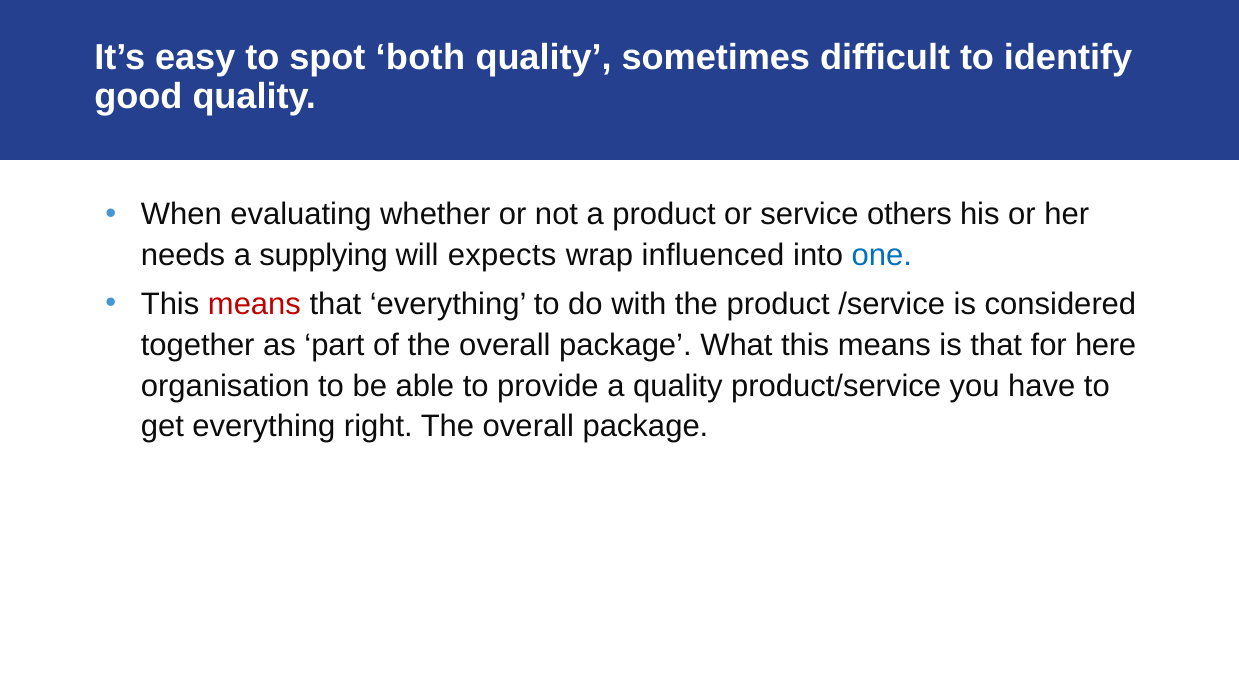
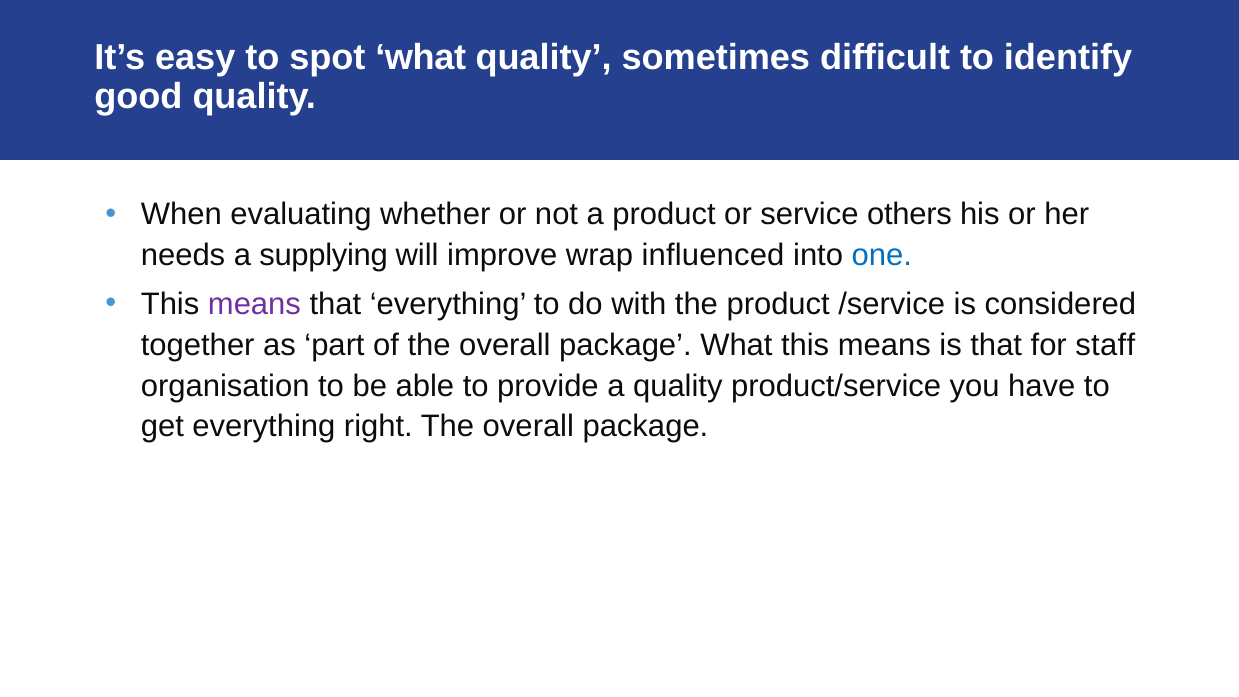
spot both: both -> what
expects: expects -> improve
means at (254, 304) colour: red -> purple
here: here -> staff
